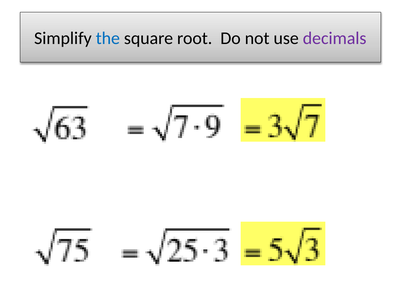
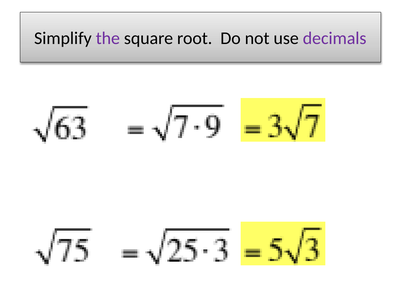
the colour: blue -> purple
